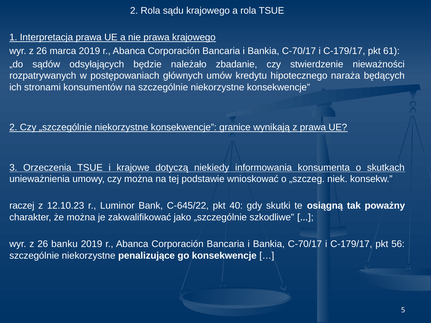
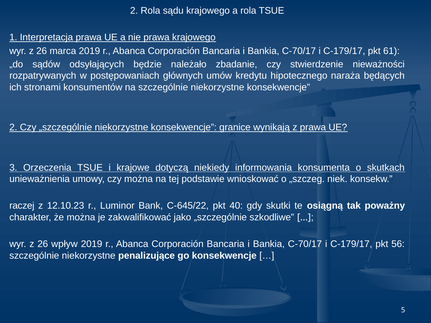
banku: banku -> wpływ
